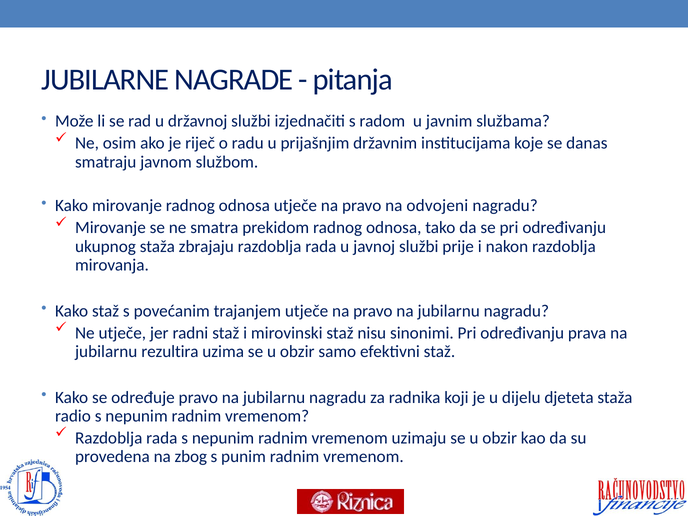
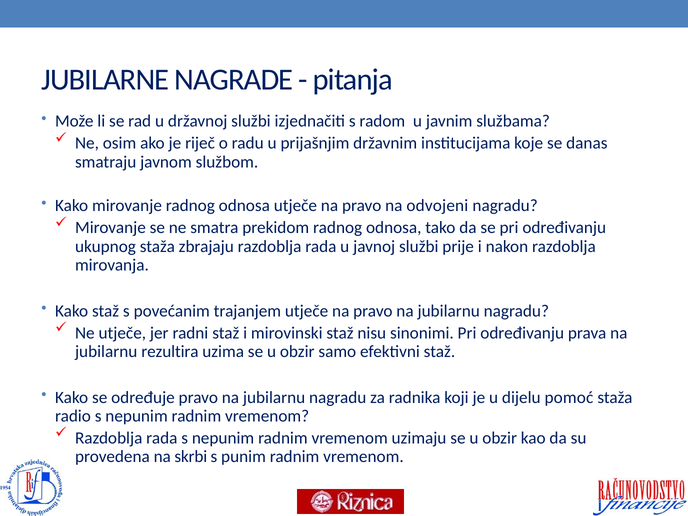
djeteta: djeteta -> pomoć
zbog: zbog -> skrbi
